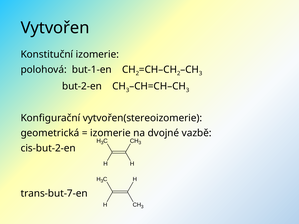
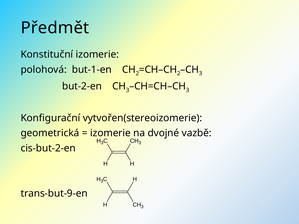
Vytvořen: Vytvořen -> Předmět
trans-but-7-en: trans-but-7-en -> trans-but-9-en
